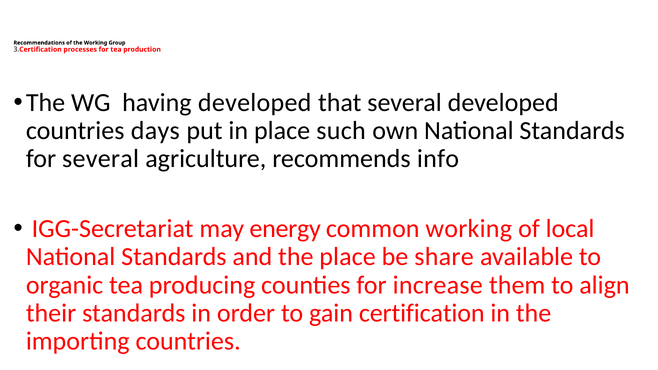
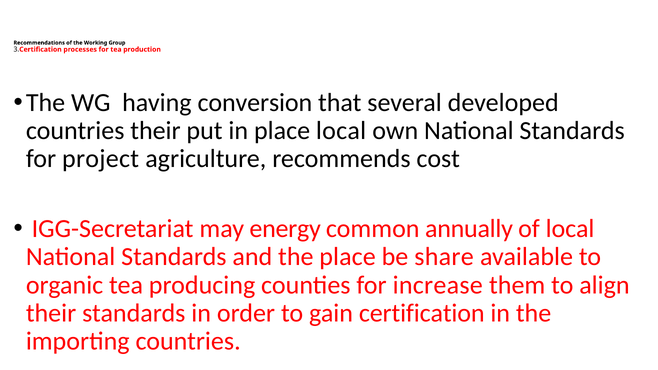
having developed: developed -> conversion
countries days: days -> their
place such: such -> local
for several: several -> project
info: info -> cost
common working: working -> annually
